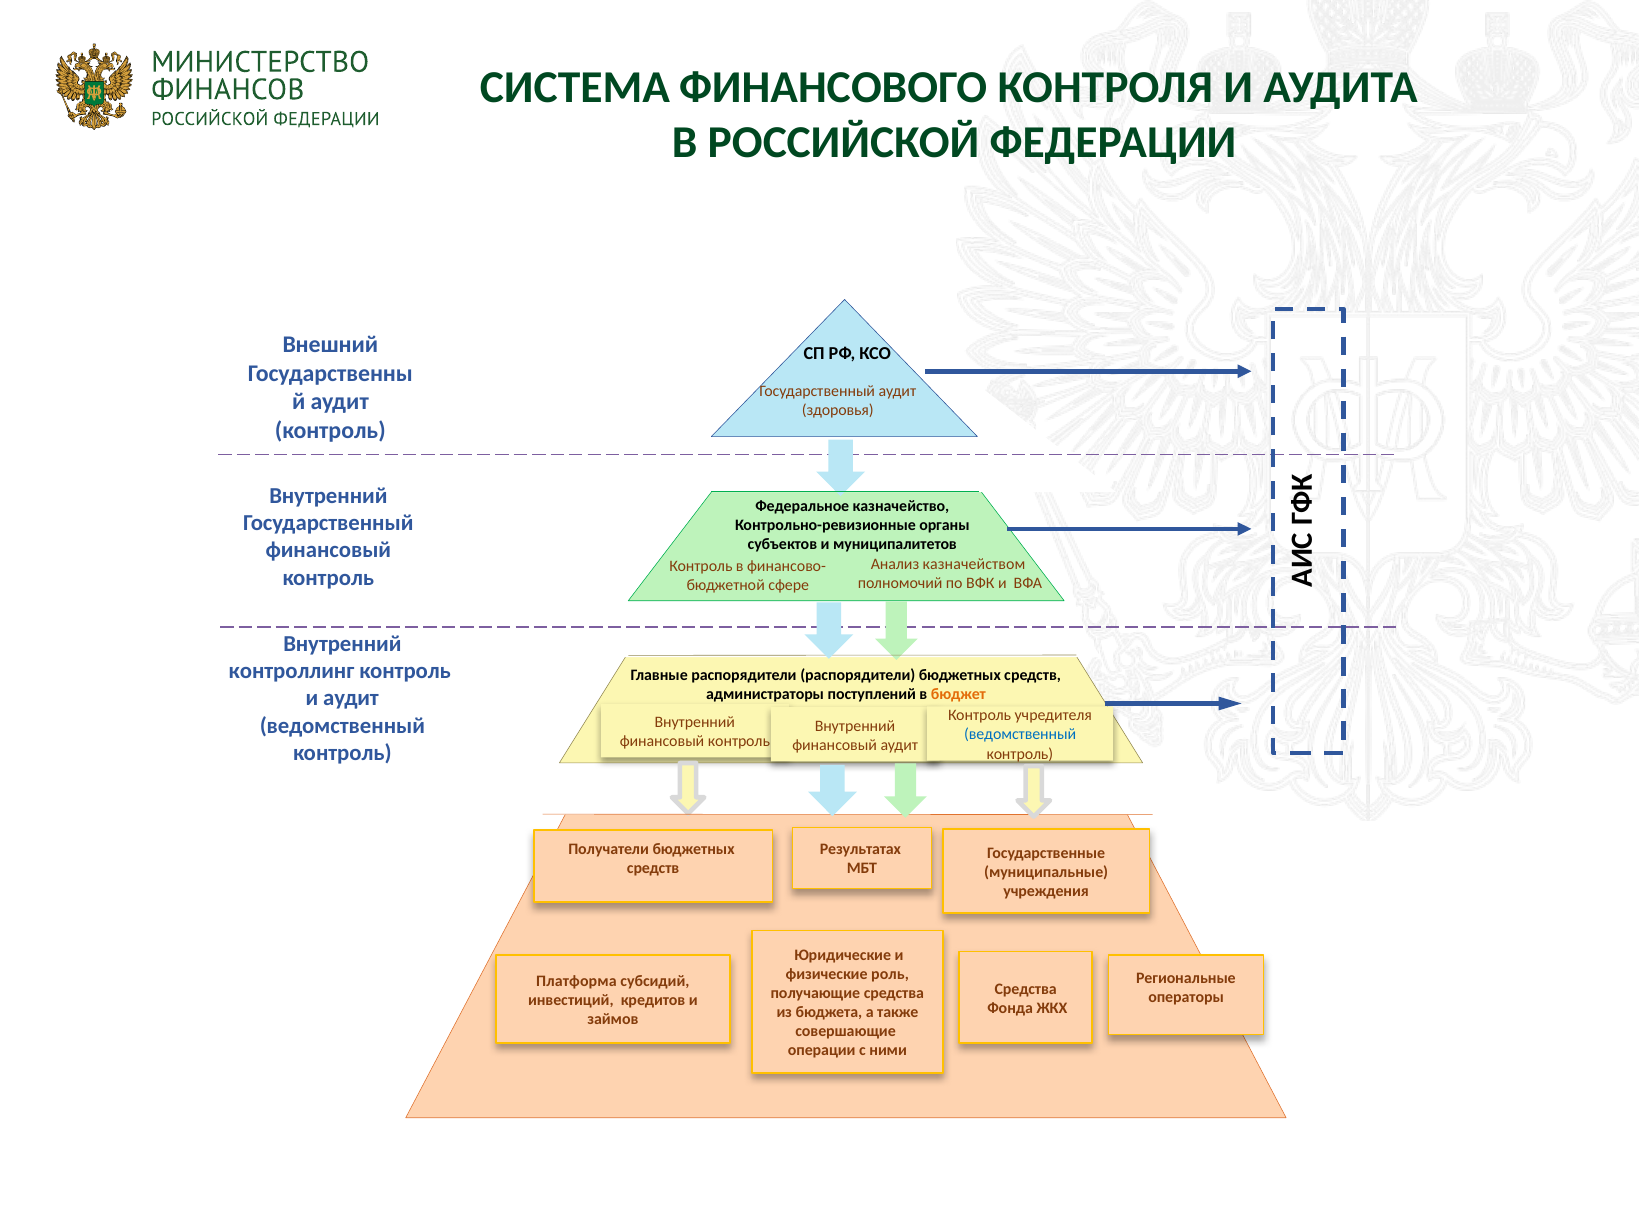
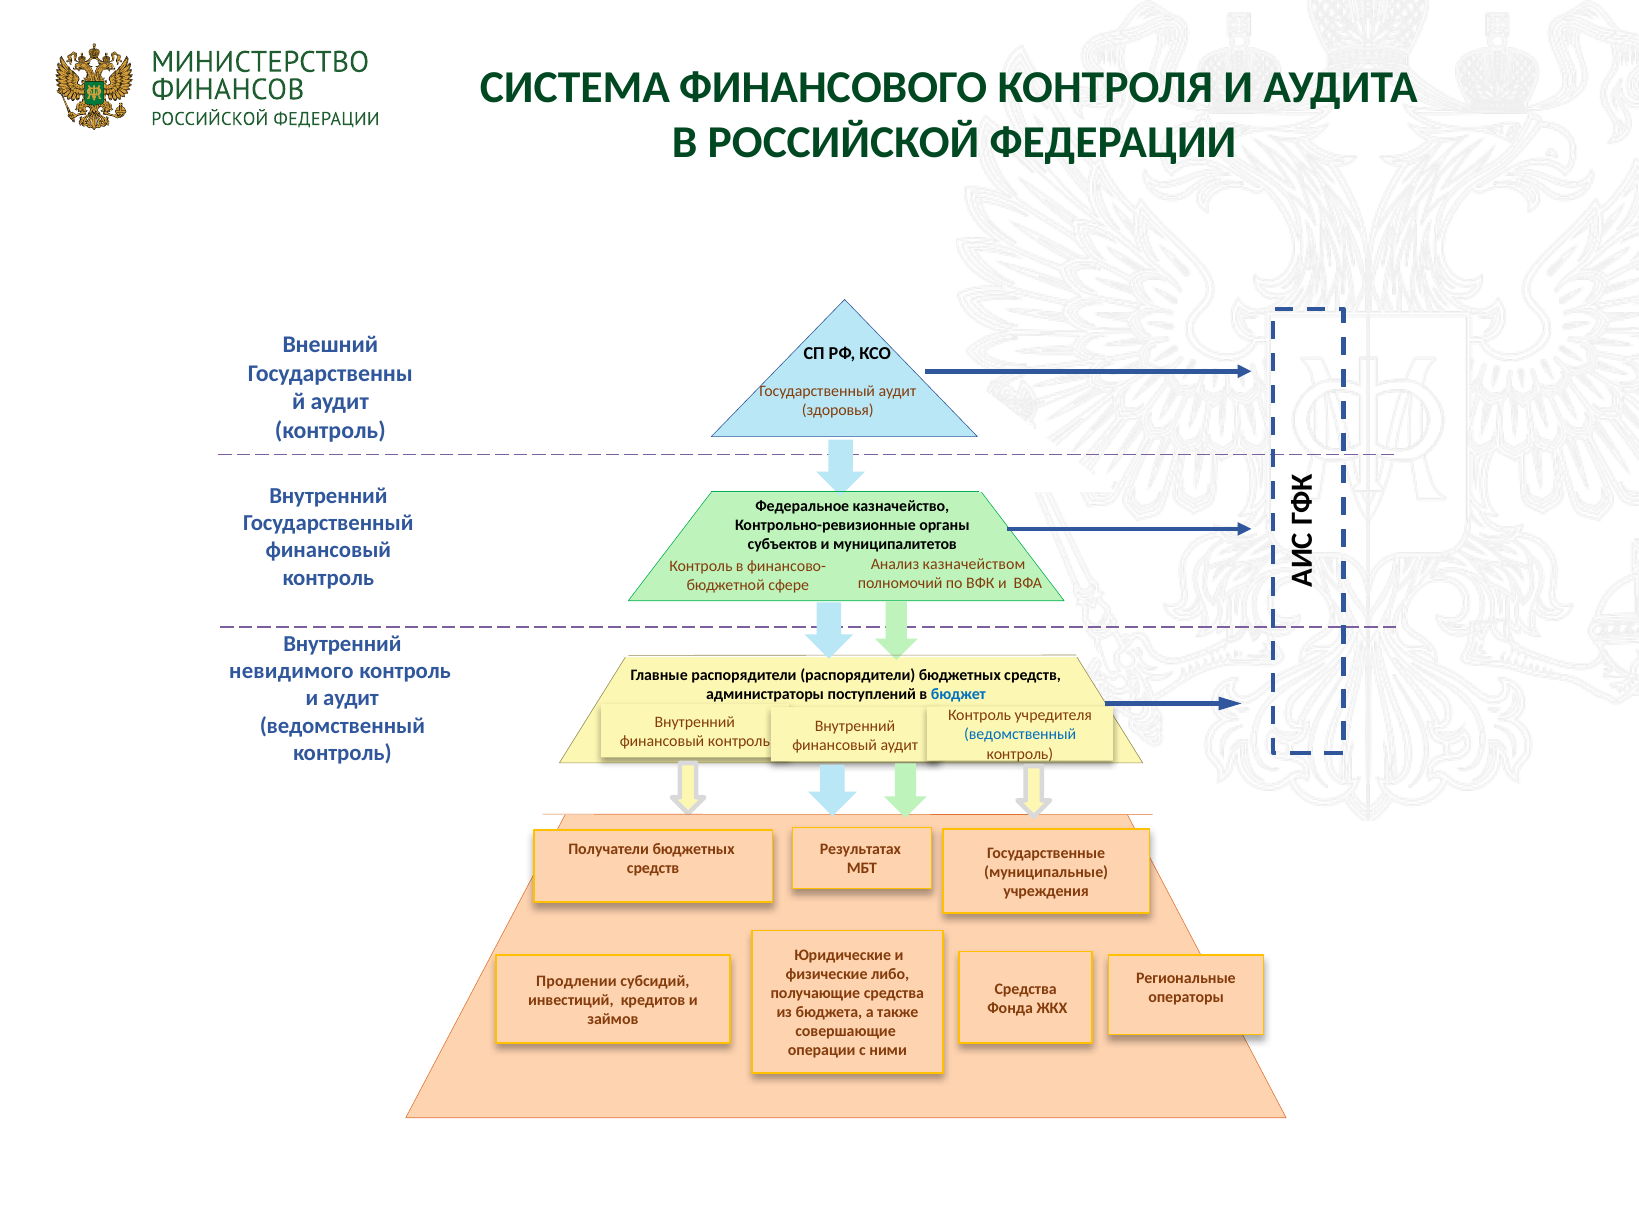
контроллинг: контроллинг -> невидимого
бюджет colour: orange -> blue
роль: роль -> либо
Платформа: Платформа -> Продлении
